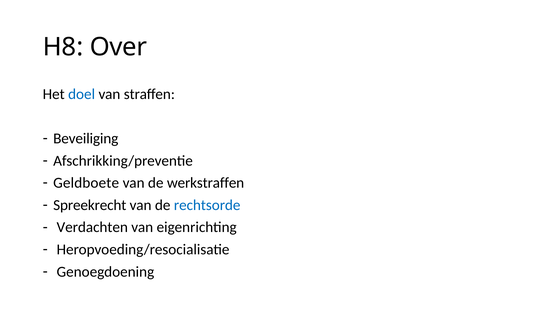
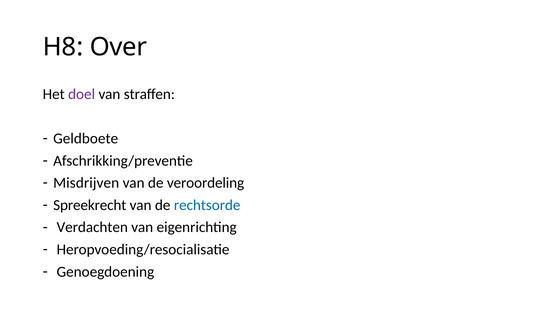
doel colour: blue -> purple
Beveiliging: Beveiliging -> Geldboete
Geldboete: Geldboete -> Misdrijven
werkstraffen: werkstraffen -> veroordeling
